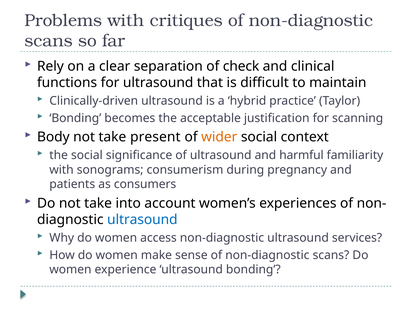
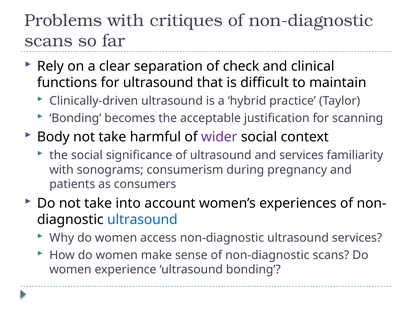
present: present -> harmful
wider colour: orange -> purple
and harmful: harmful -> services
